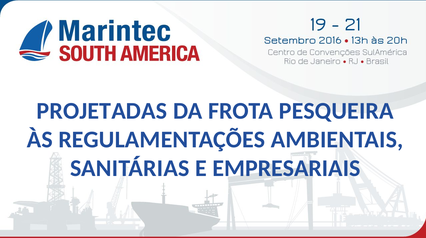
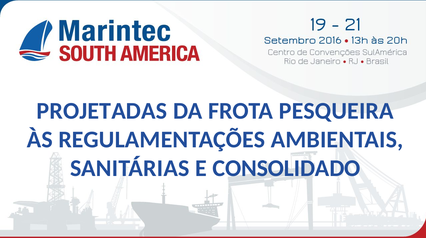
EMPRESARIAIS: EMPRESARIAIS -> CONSOLIDADO
